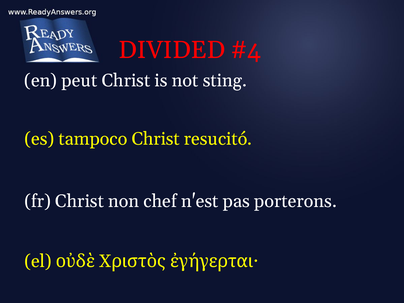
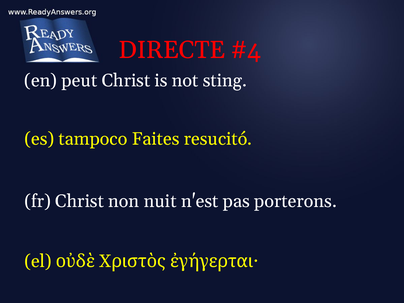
DIVIDED: DIVIDED -> DIRECTE
tampoco Christ: Christ -> Faites
chef: chef -> nuit
